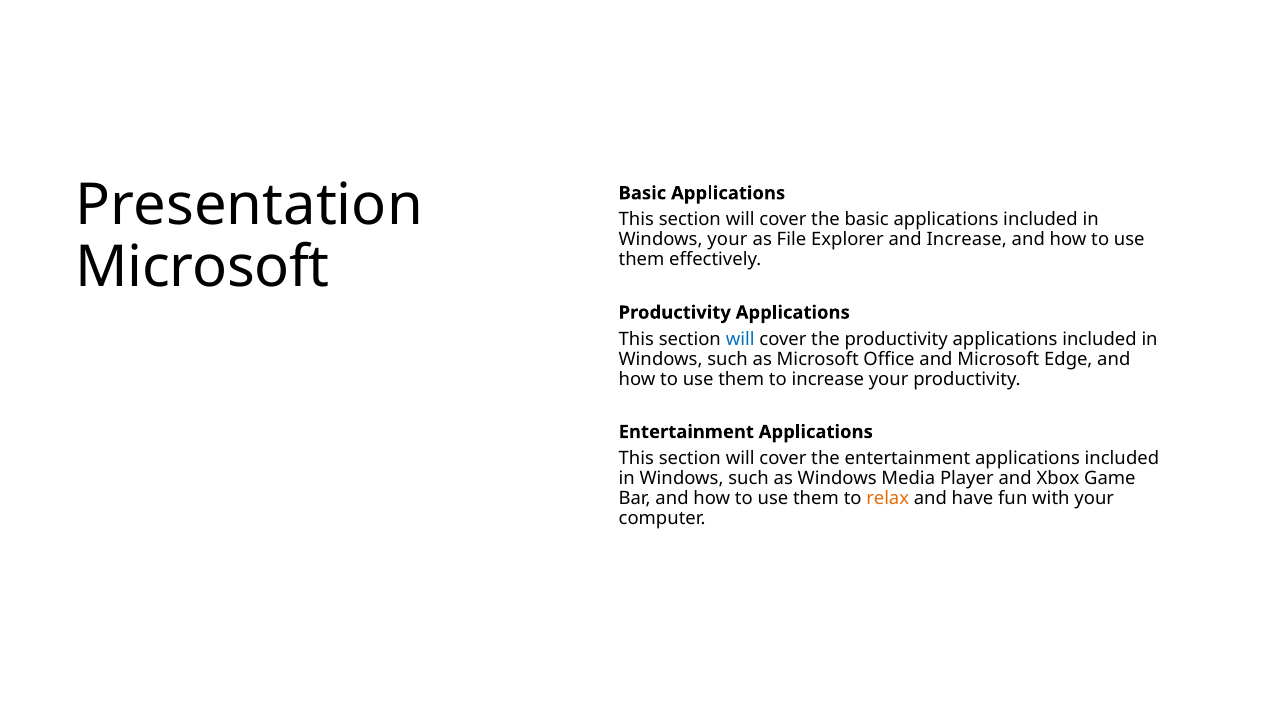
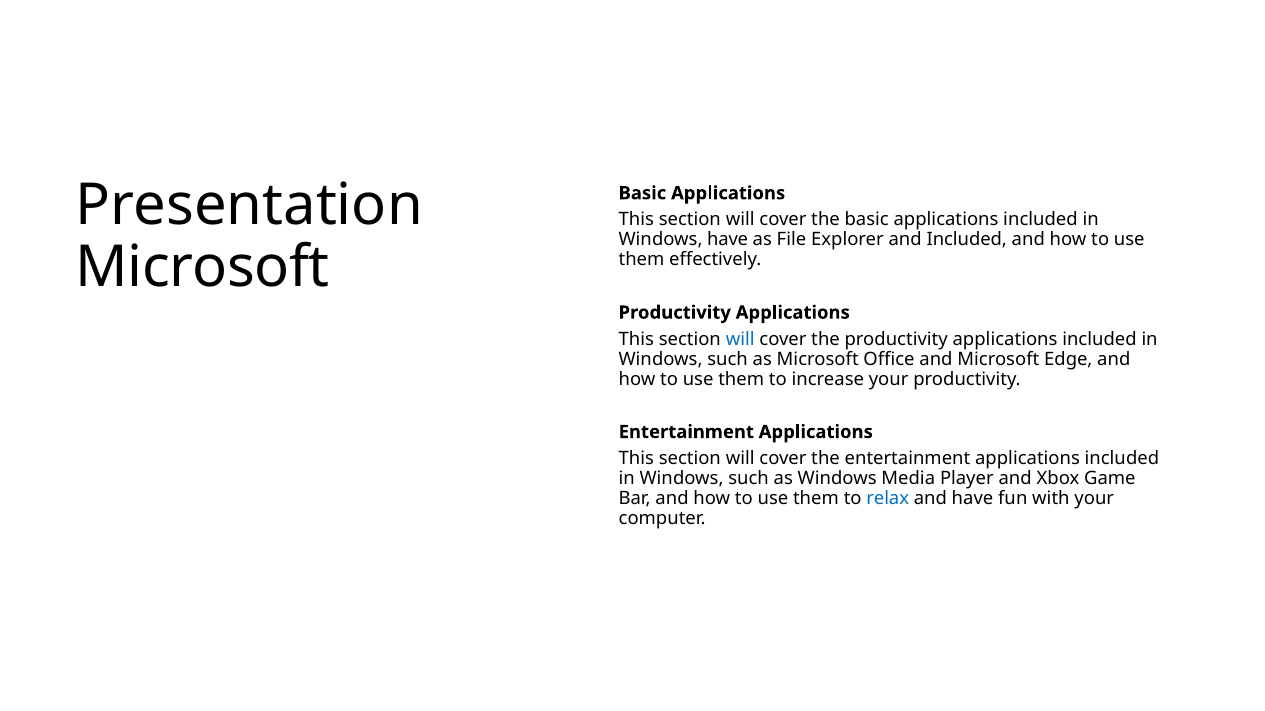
Windows your: your -> have
and Increase: Increase -> Included
relax colour: orange -> blue
